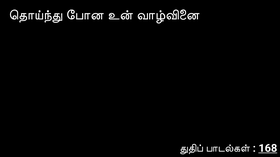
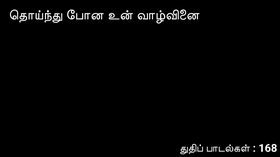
168 underline: present -> none
